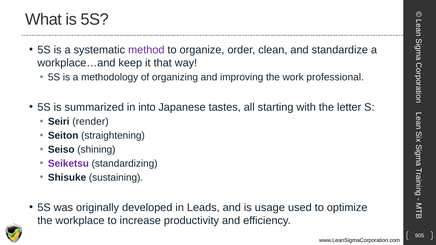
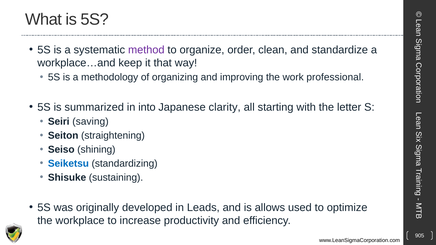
tastes: tastes -> clarity
render: render -> saving
Seiketsu colour: purple -> blue
usage: usage -> allows
